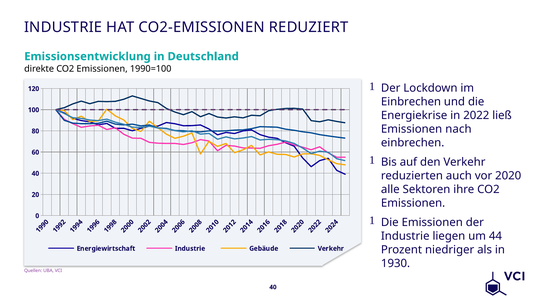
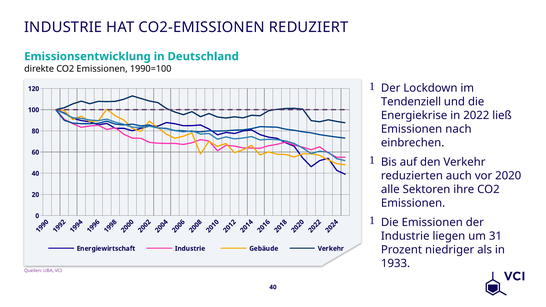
Einbrechen at (411, 102): Einbrechen -> Tendenziell
44: 44 -> 31
1930: 1930 -> 1933
